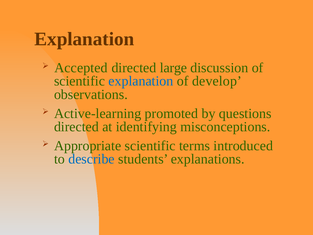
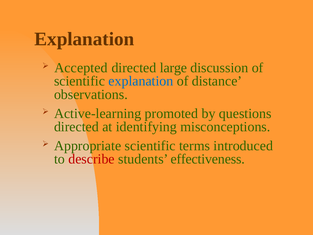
develop: develop -> distance
describe colour: blue -> red
explanations: explanations -> effectiveness
